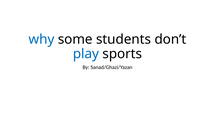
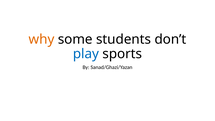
why colour: blue -> orange
